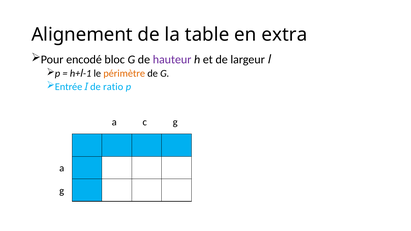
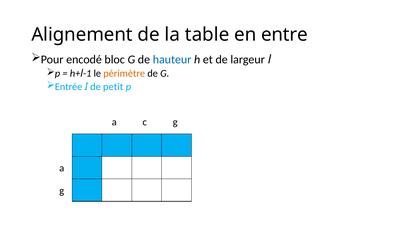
extra: extra -> entre
hauteur colour: purple -> blue
ratio: ratio -> petit
